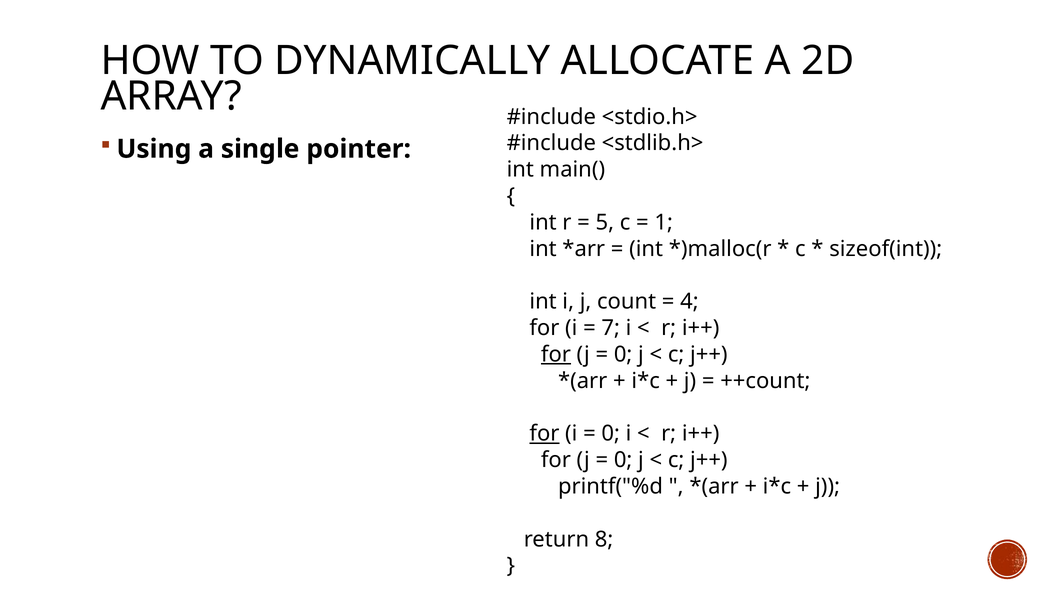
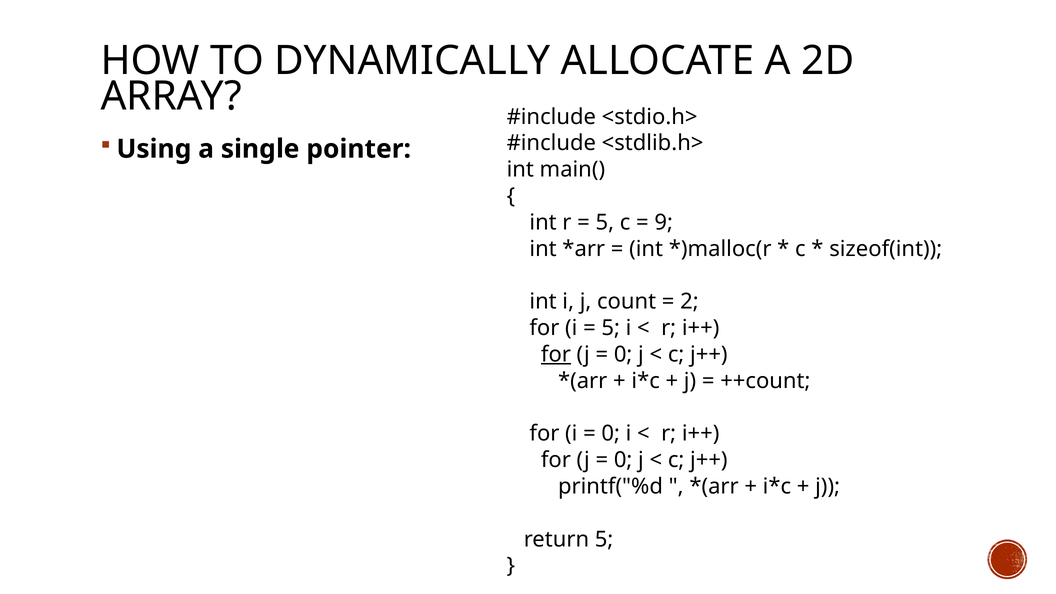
1: 1 -> 9
4: 4 -> 2
7 at (611, 328): 7 -> 5
for at (544, 434) underline: present -> none
return 8: 8 -> 5
